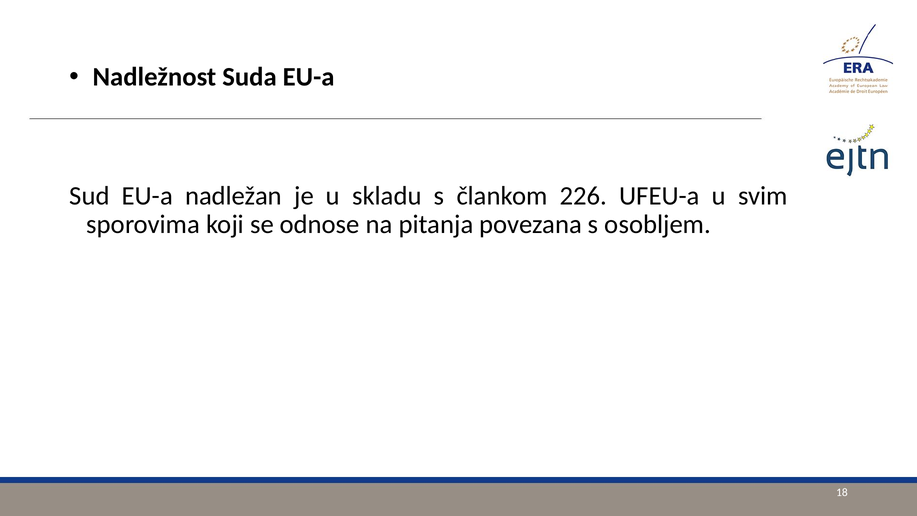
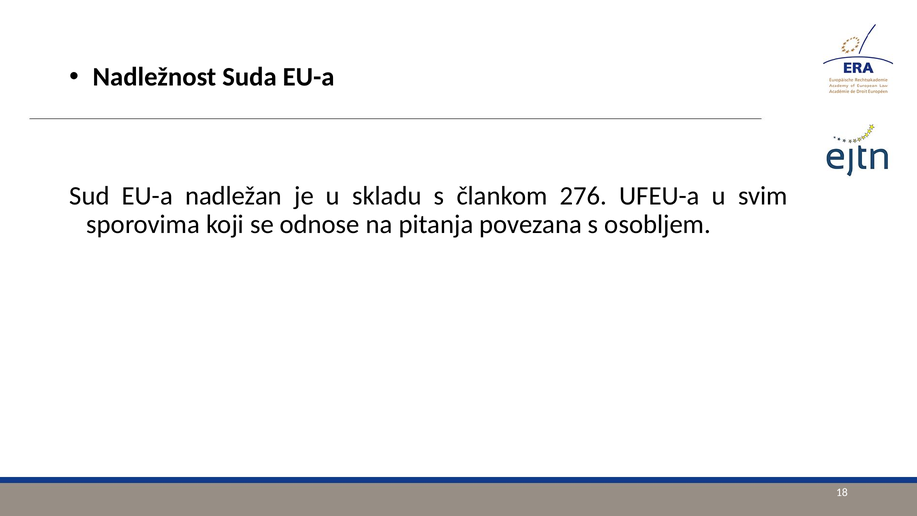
226: 226 -> 276
